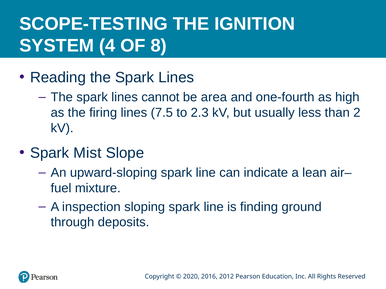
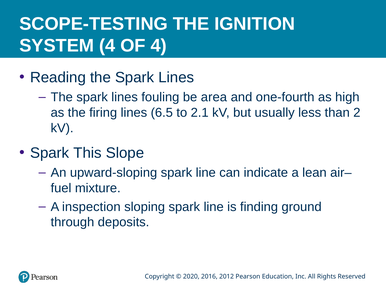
OF 8: 8 -> 4
cannot: cannot -> fouling
7.5: 7.5 -> 6.5
2.3: 2.3 -> 2.1
Mist: Mist -> This
